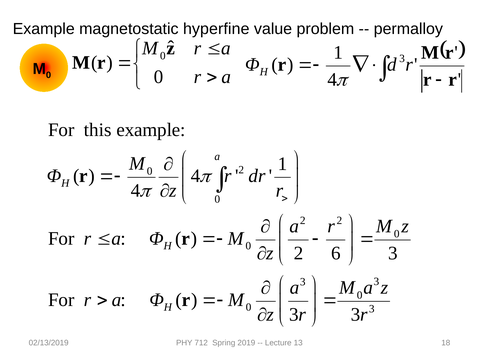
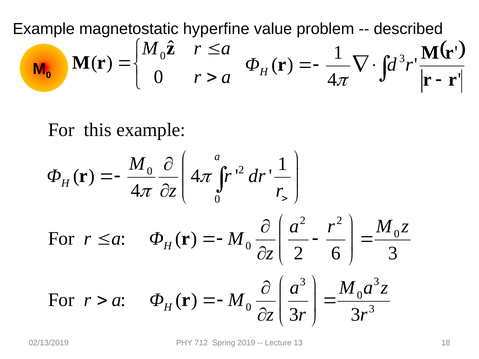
permalloy: permalloy -> described
